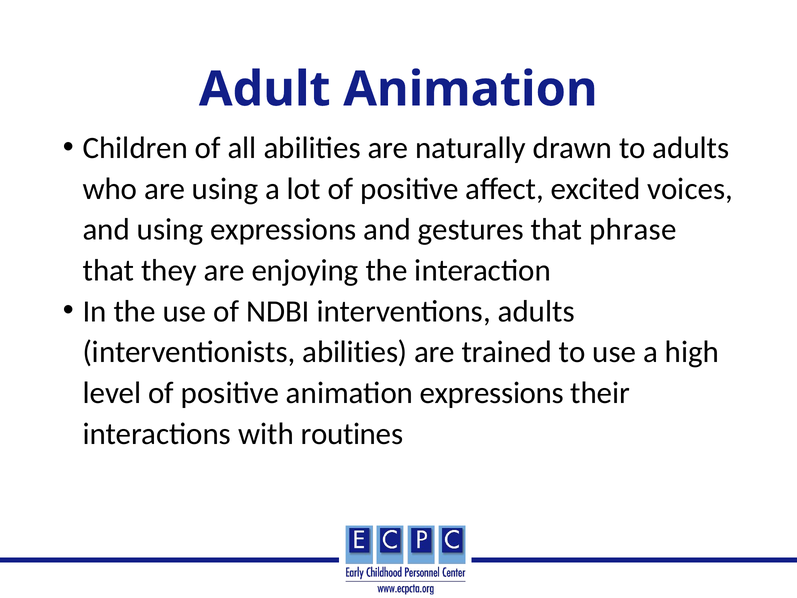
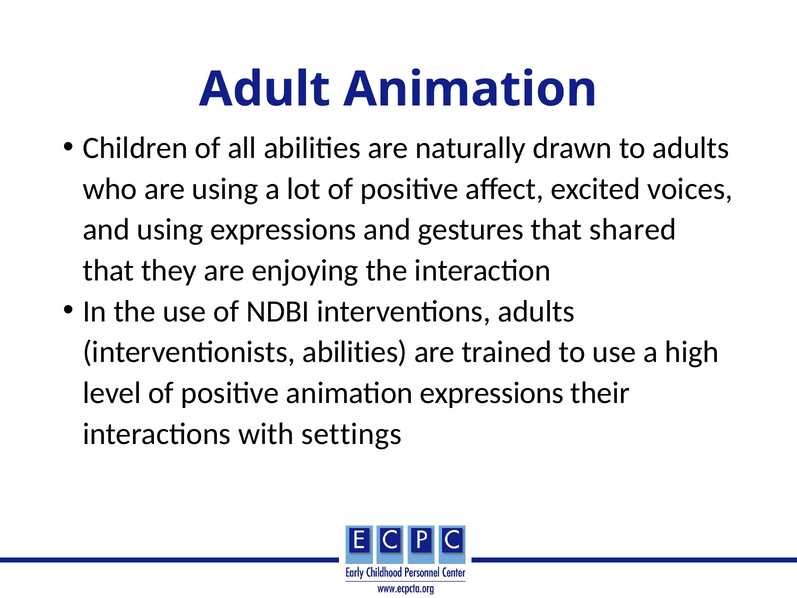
phrase: phrase -> shared
routines: routines -> settings
